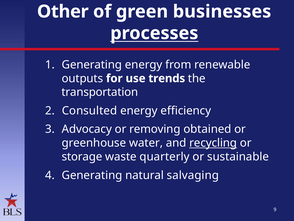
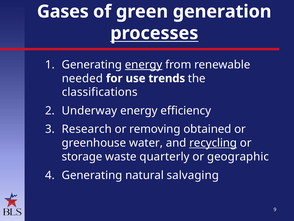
Other: Other -> Gases
businesses: businesses -> generation
energy at (144, 65) underline: none -> present
outputs: outputs -> needed
transportation: transportation -> classifications
Consulted: Consulted -> Underway
Advocacy: Advocacy -> Research
sustainable: sustainable -> geographic
